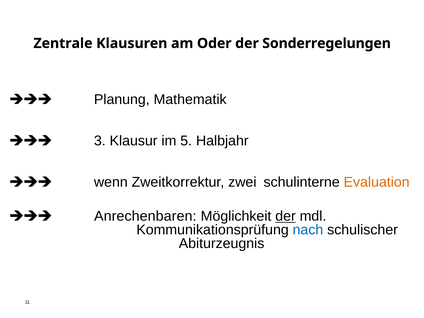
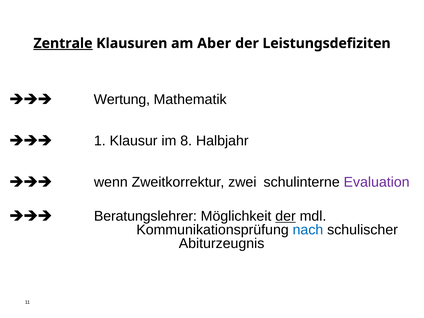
Zentrale underline: none -> present
Oder: Oder -> Aber
Sonderregelungen: Sonderregelungen -> Leistungsdefiziten
Planung: Planung -> Wertung
3: 3 -> 1
5: 5 -> 8
Evaluation colour: orange -> purple
Anrechenbaren: Anrechenbaren -> Beratungslehrer
